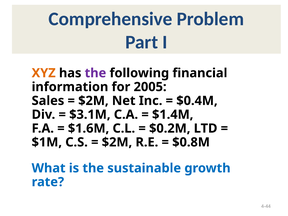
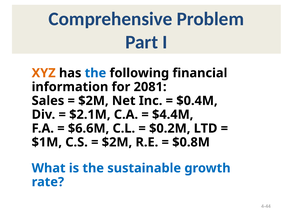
the at (95, 73) colour: purple -> blue
2005: 2005 -> 2081
$3.1M: $3.1M -> $2.1M
$1.4M: $1.4M -> $4.4M
$1.6M: $1.6M -> $6.6M
